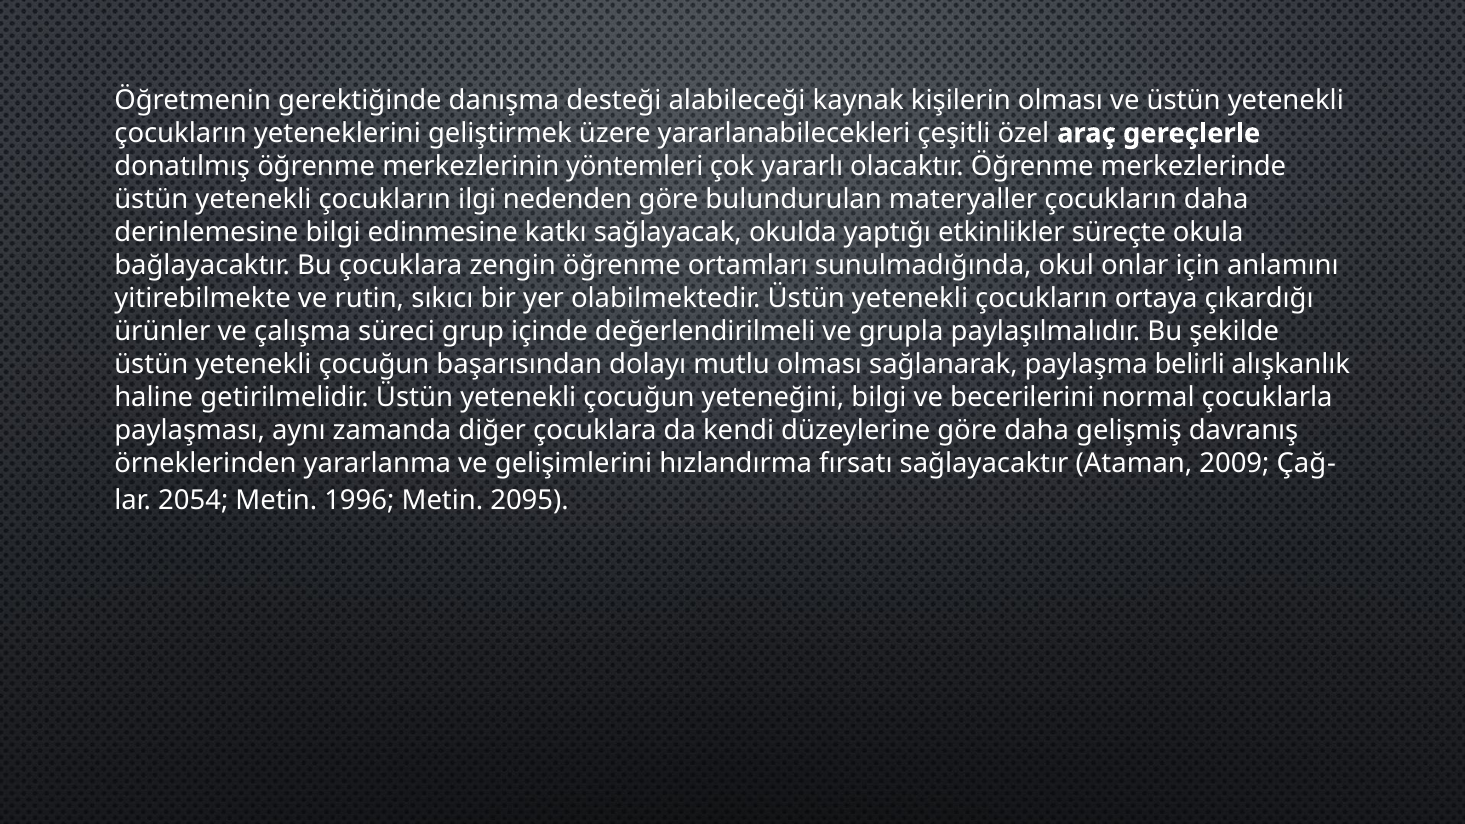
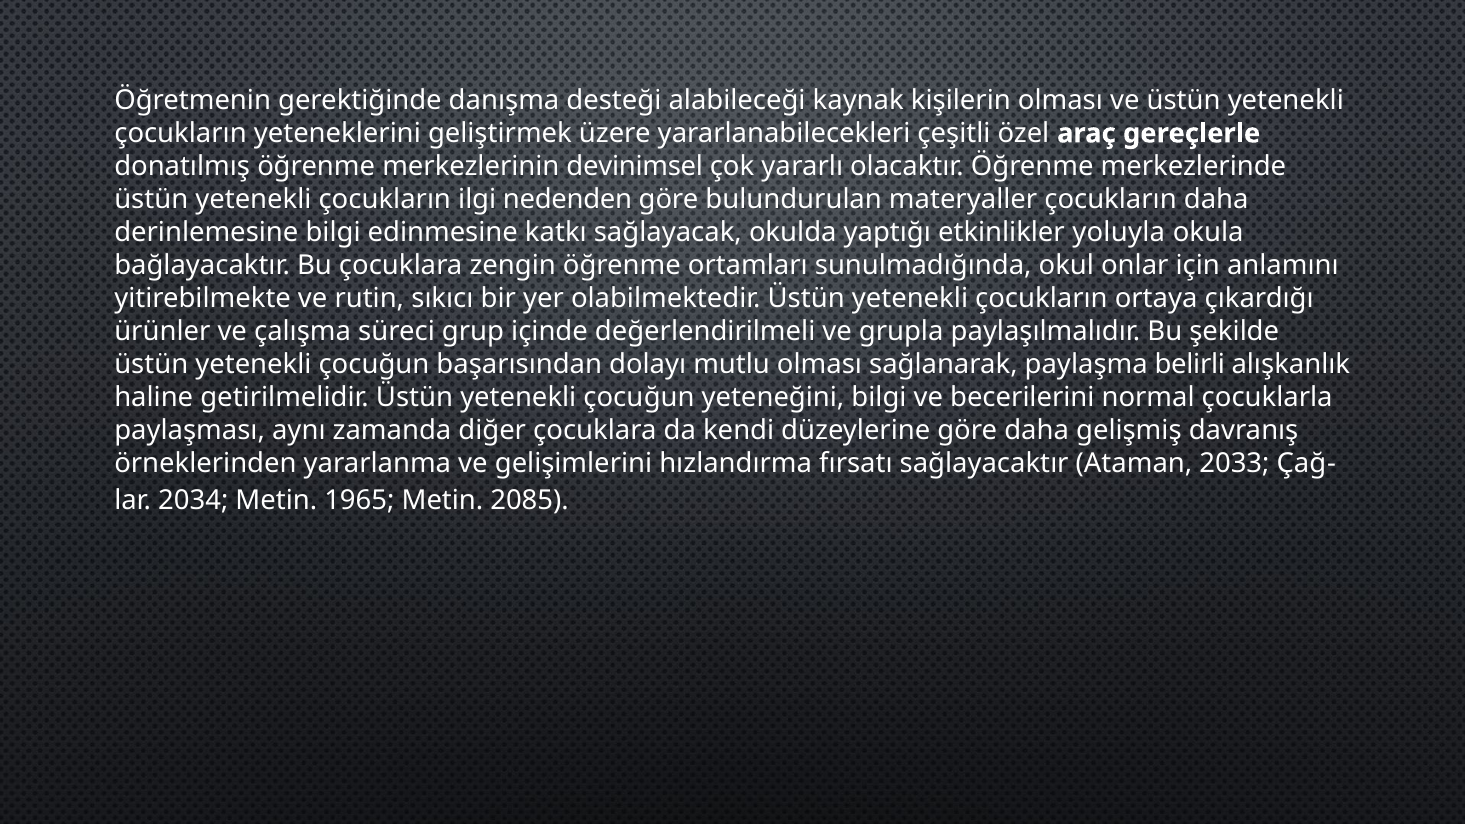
yöntemleri: yöntemleri -> devinimsel
süreçte: süreçte -> yoluyla
2009: 2009 -> 2033
2054: 2054 -> 2034
1996: 1996 -> 1965
2095: 2095 -> 2085
